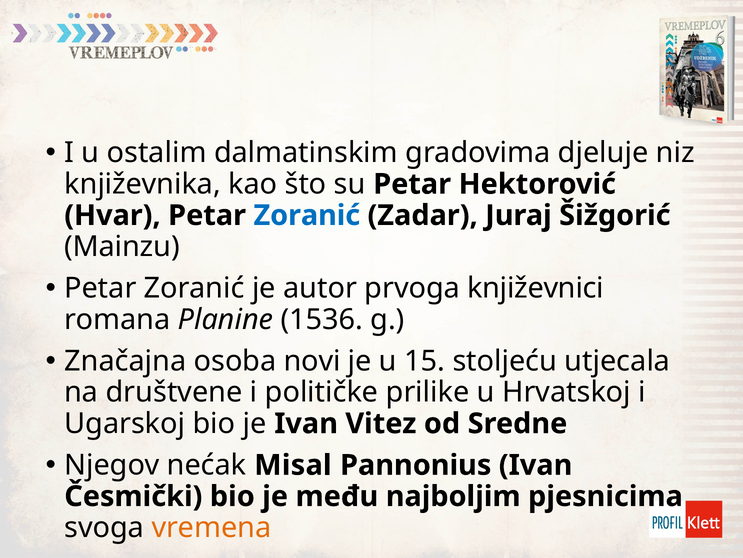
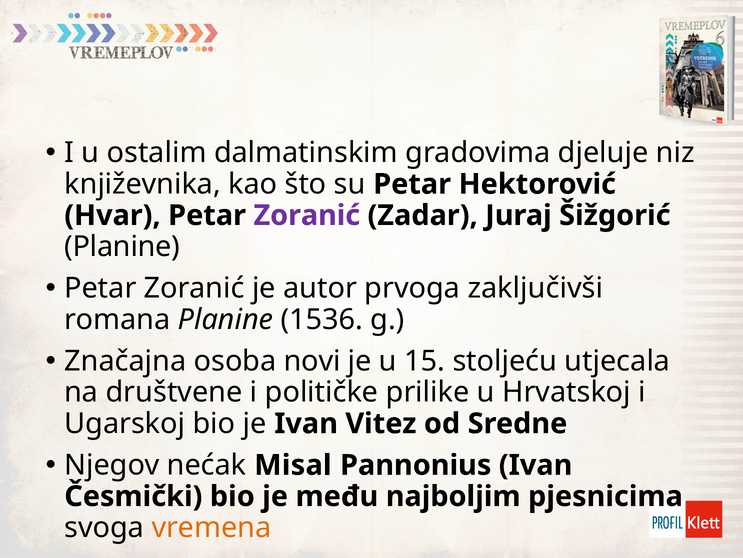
Zoranić at (307, 215) colour: blue -> purple
Mainzu at (122, 246): Mainzu -> Planine
književnici: književnici -> zaključivši
